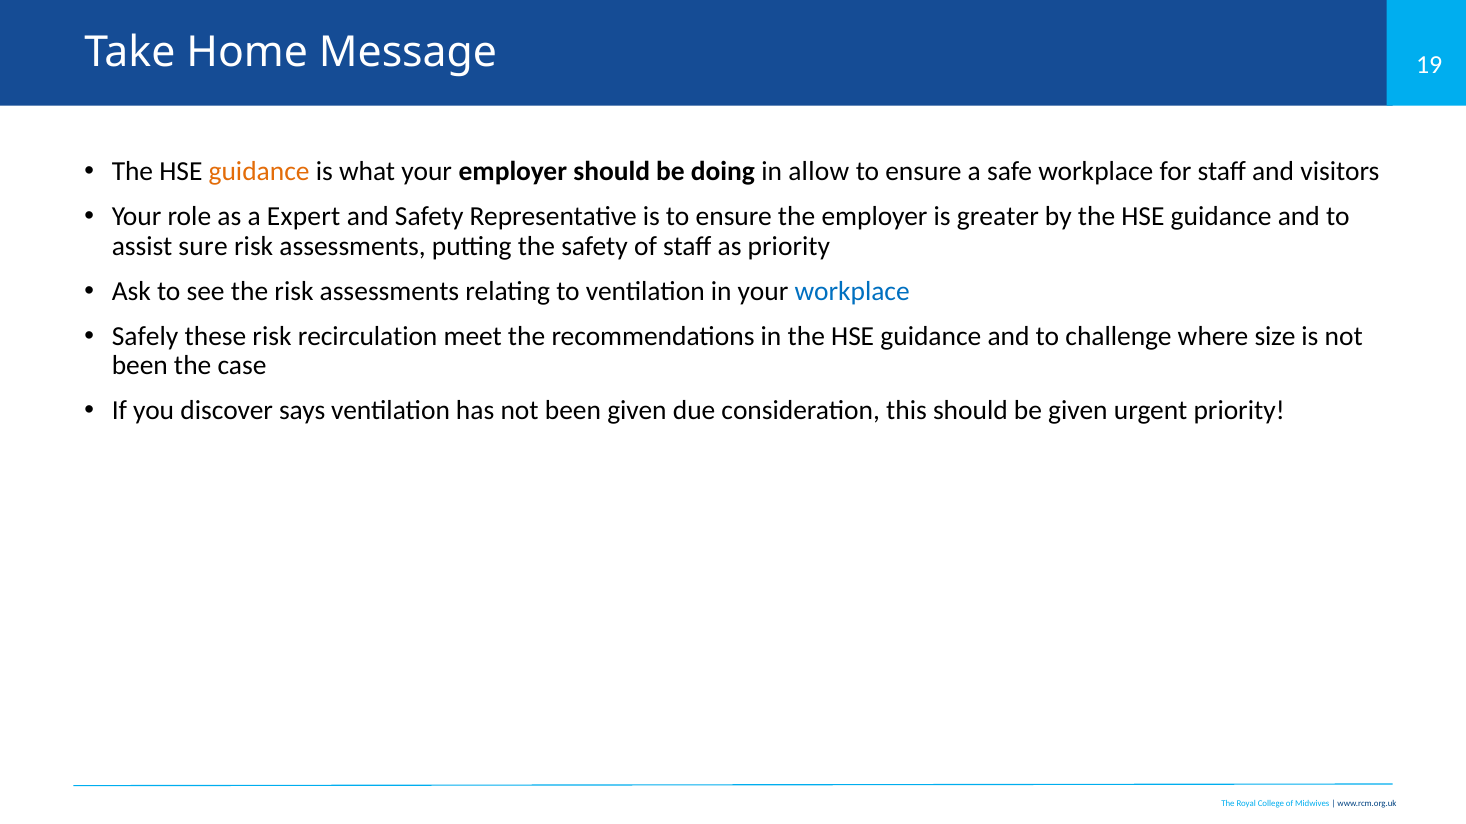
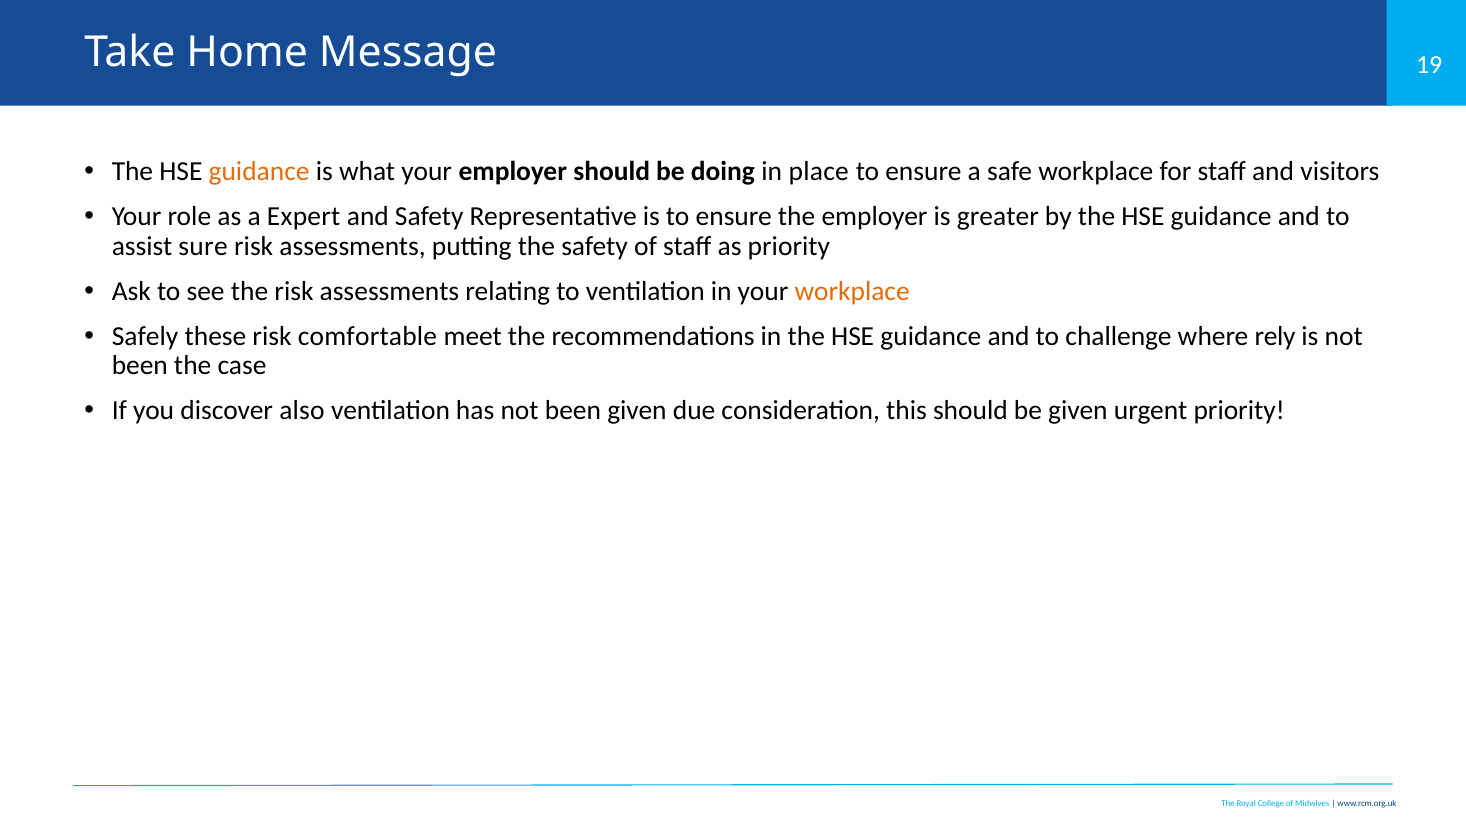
allow: allow -> place
workplace at (852, 291) colour: blue -> orange
recirculation: recirculation -> comfortable
size: size -> rely
says: says -> also
